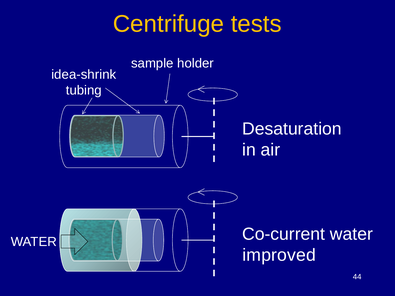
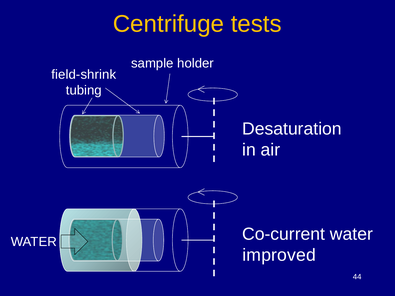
idea-shrink: idea-shrink -> field-shrink
